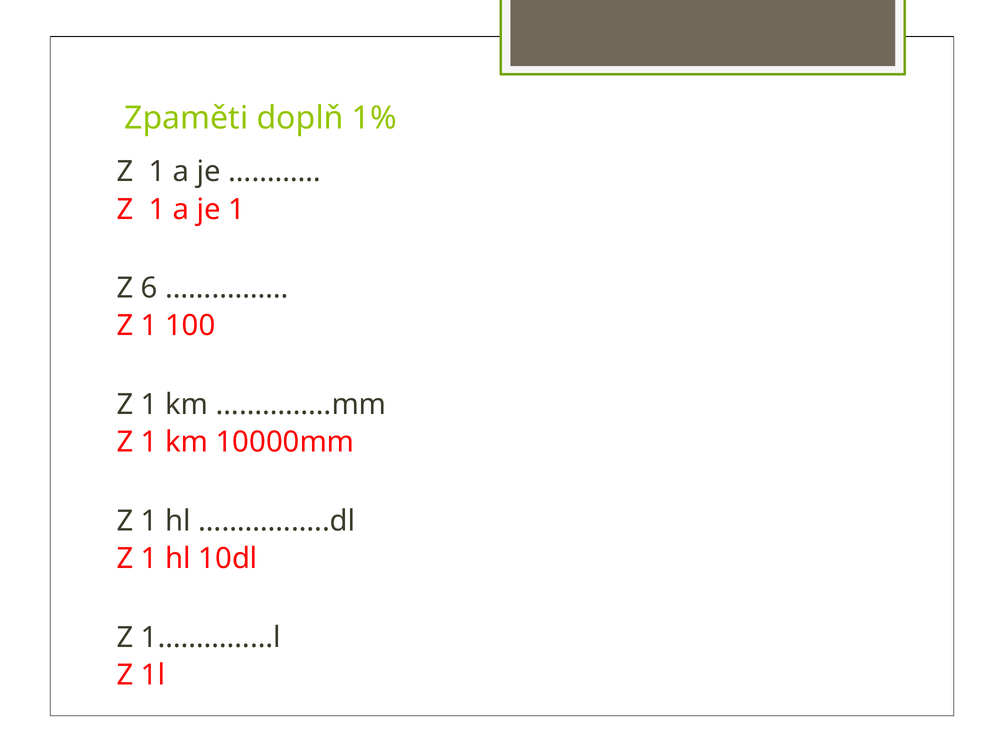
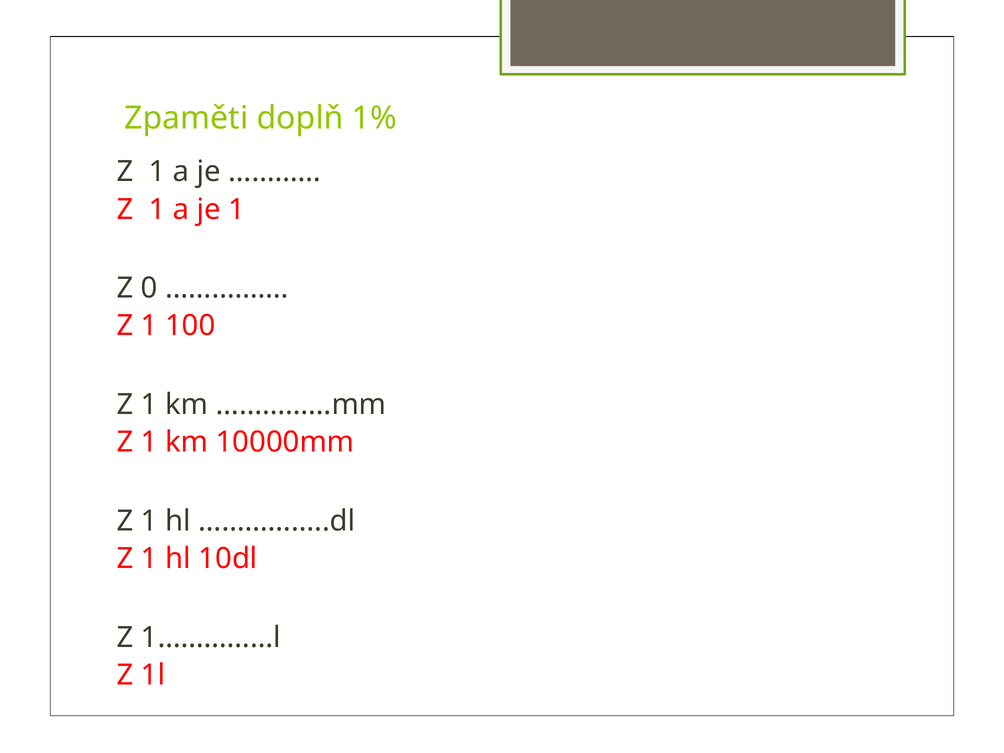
6: 6 -> 0
